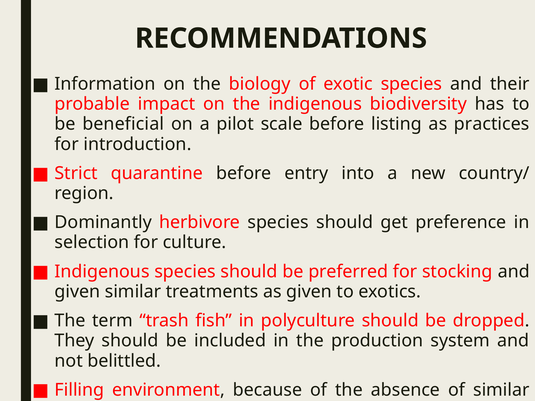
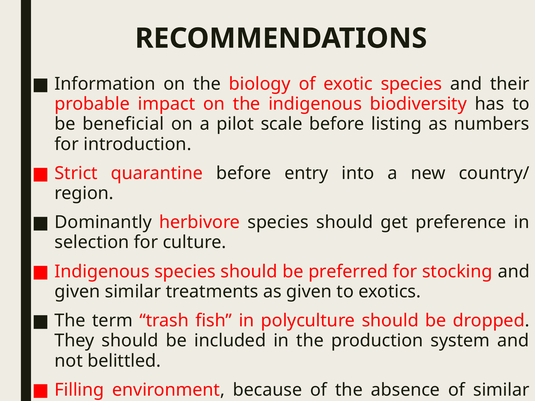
practices: practices -> numbers
